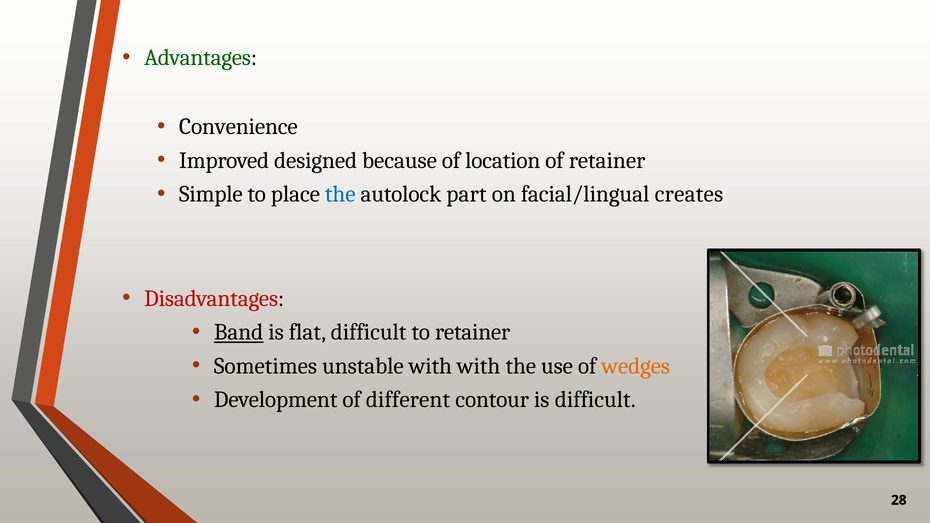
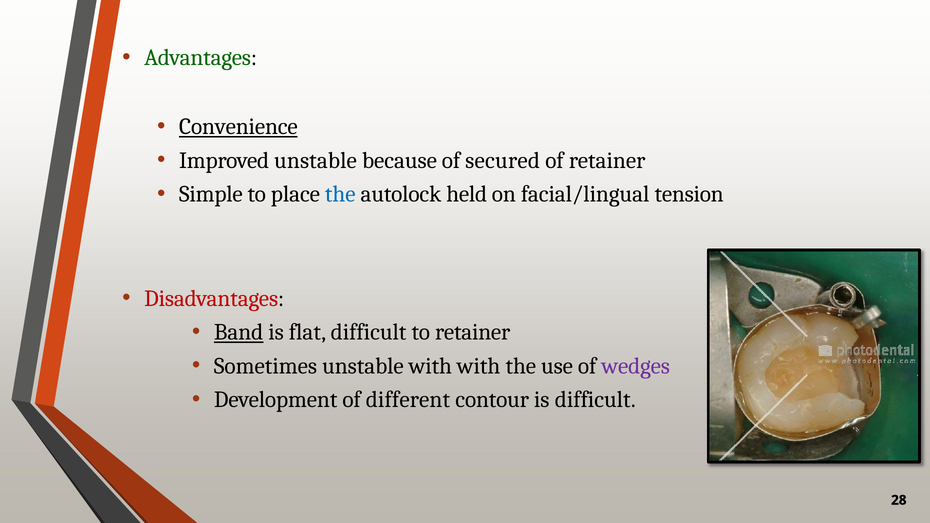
Convenience underline: none -> present
Improved designed: designed -> unstable
location: location -> secured
part: part -> held
creates: creates -> tension
wedges colour: orange -> purple
